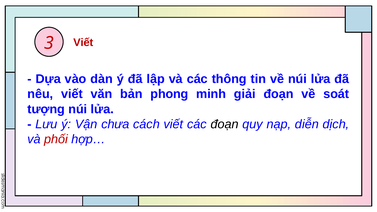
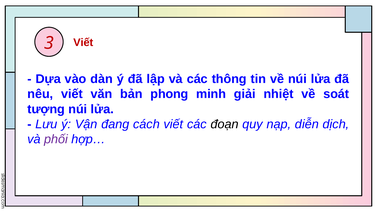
giải đoạn: đoạn -> nhiệt
chưa: chưa -> đang
phối colour: red -> purple
